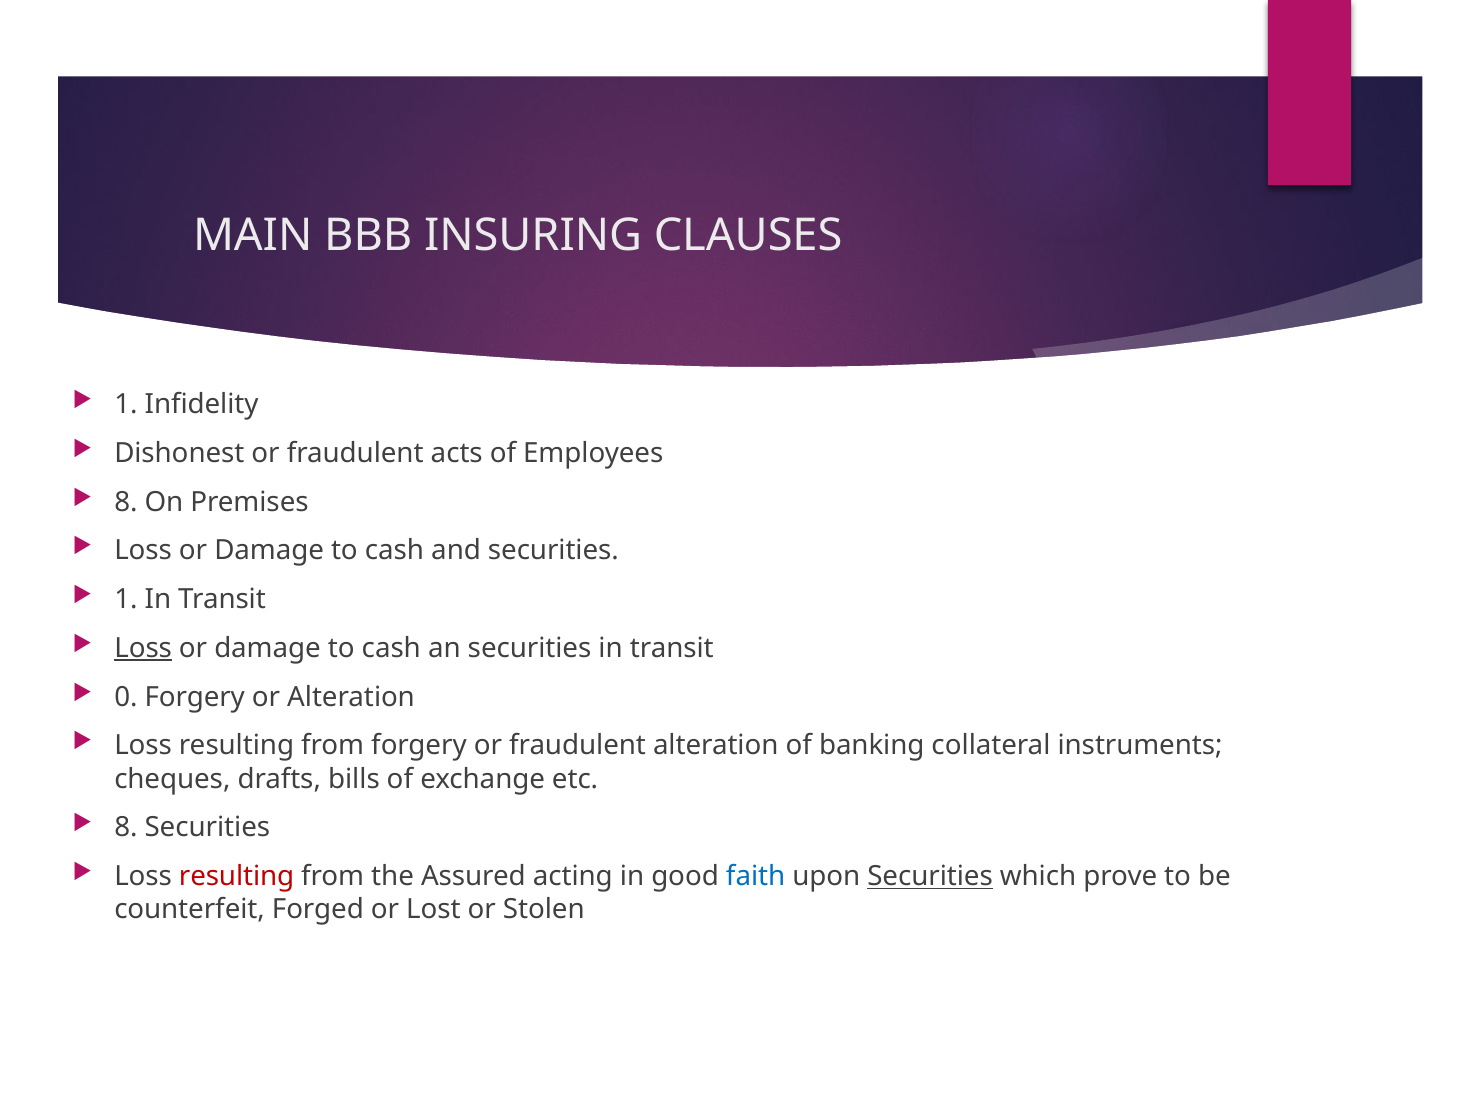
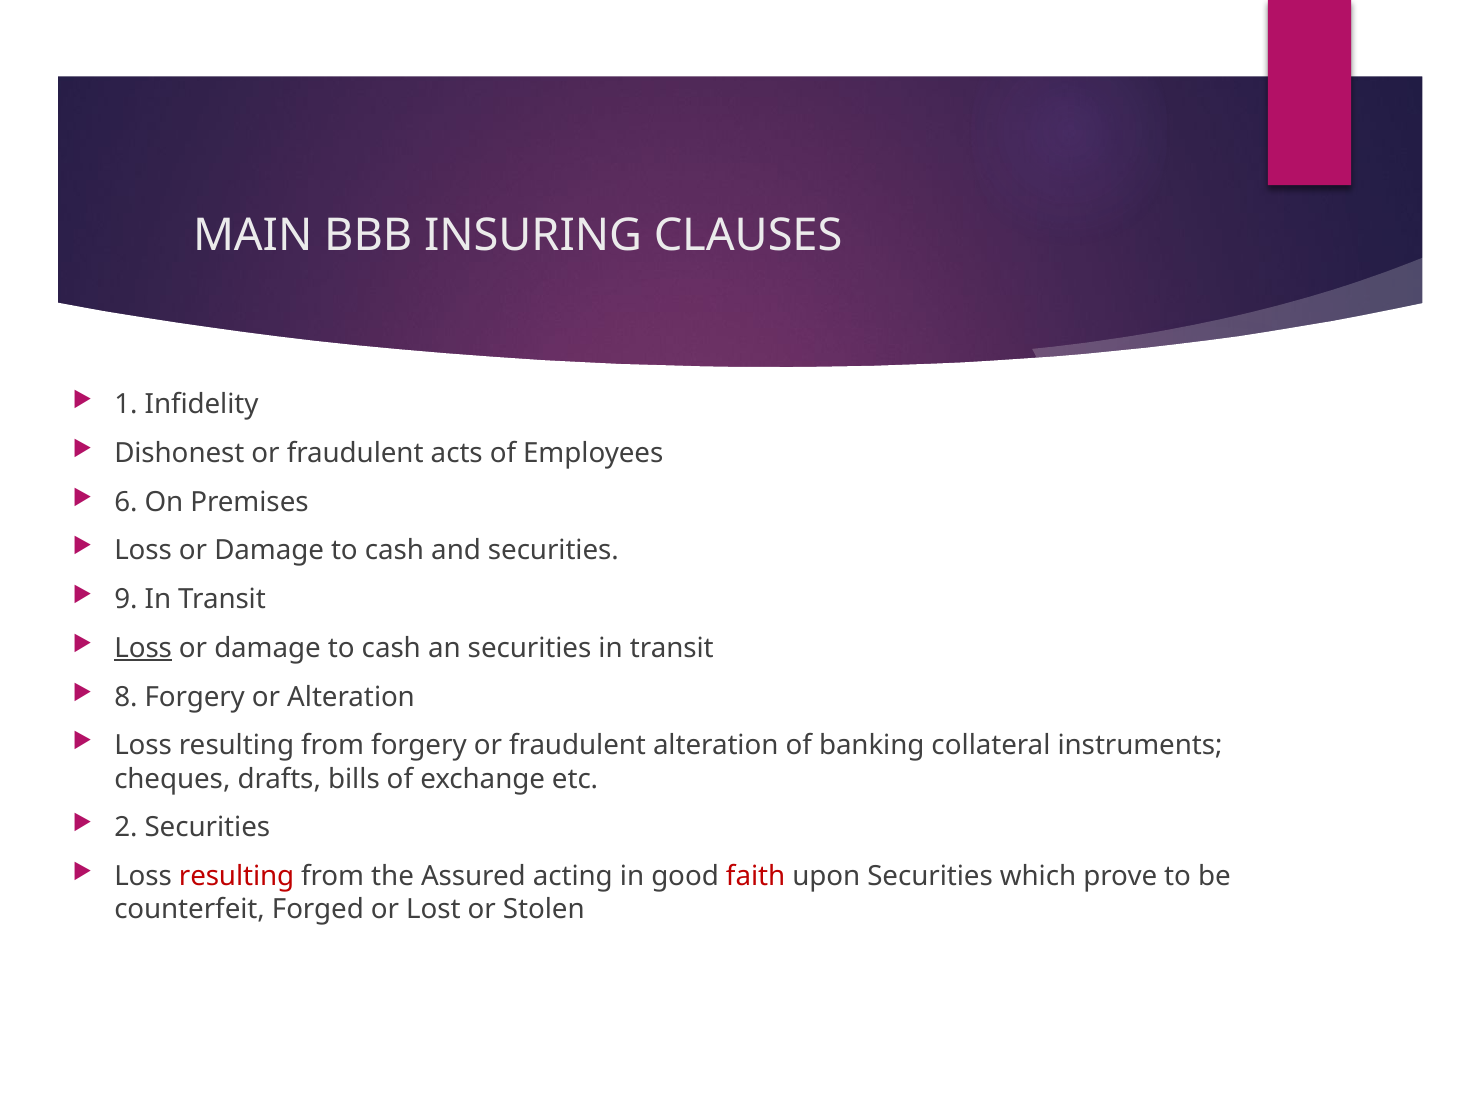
8 at (126, 502): 8 -> 6
1 at (126, 599): 1 -> 9
0: 0 -> 8
8 at (126, 827): 8 -> 2
faith colour: blue -> red
Securities at (930, 876) underline: present -> none
